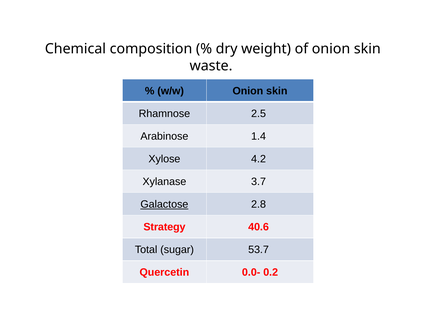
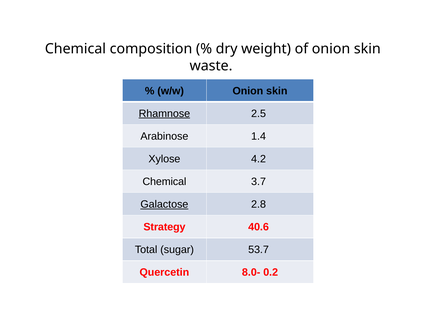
Rhamnose underline: none -> present
Xylanase at (164, 182): Xylanase -> Chemical
0.0-: 0.0- -> 8.0-
